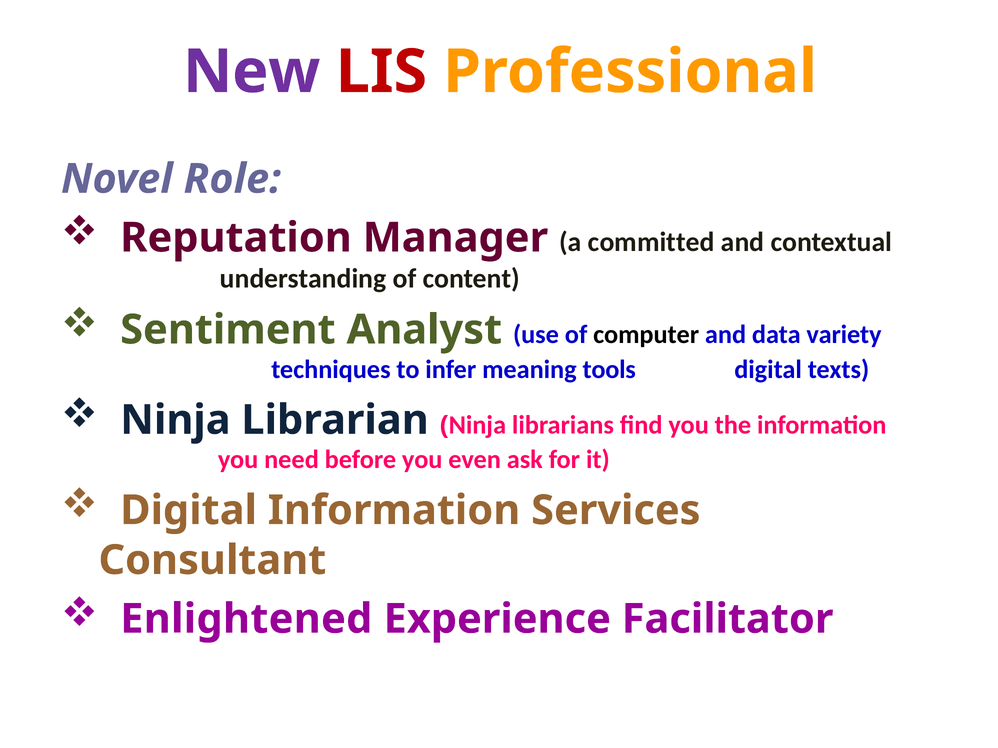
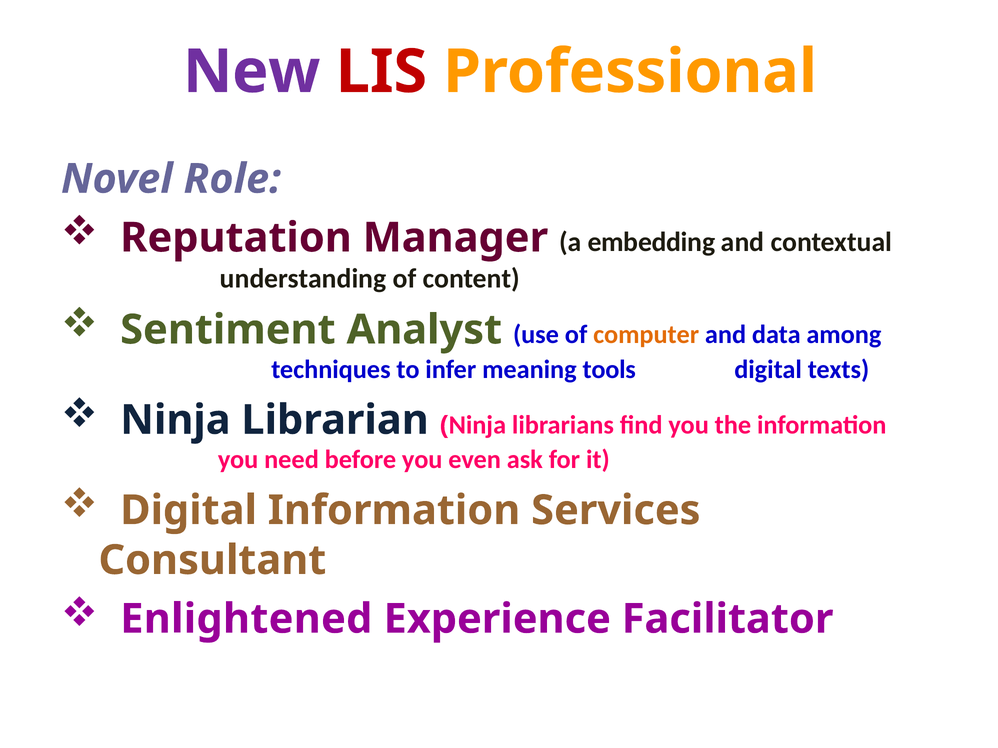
committed: committed -> embedding
computer colour: black -> orange
variety: variety -> among
